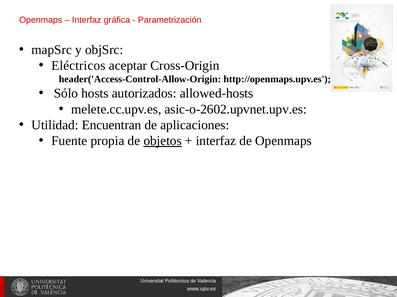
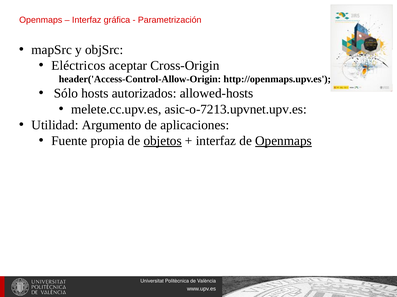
asic-o-2602.upvnet.upv.es: asic-o-2602.upvnet.upv.es -> asic-o-7213.upvnet.upv.es
Encuentran: Encuentran -> Argumento
Openmaps at (283, 141) underline: none -> present
